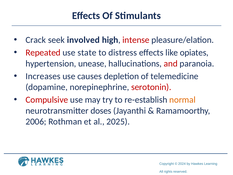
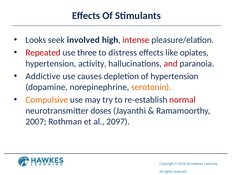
Crack: Crack -> Looks
state: state -> three
unease: unease -> activity
Increases: Increases -> Addictive
of telemedicine: telemedicine -> hypertension
serotonin colour: red -> orange
Compulsive colour: red -> orange
normal colour: orange -> red
2006: 2006 -> 2007
2025: 2025 -> 2097
